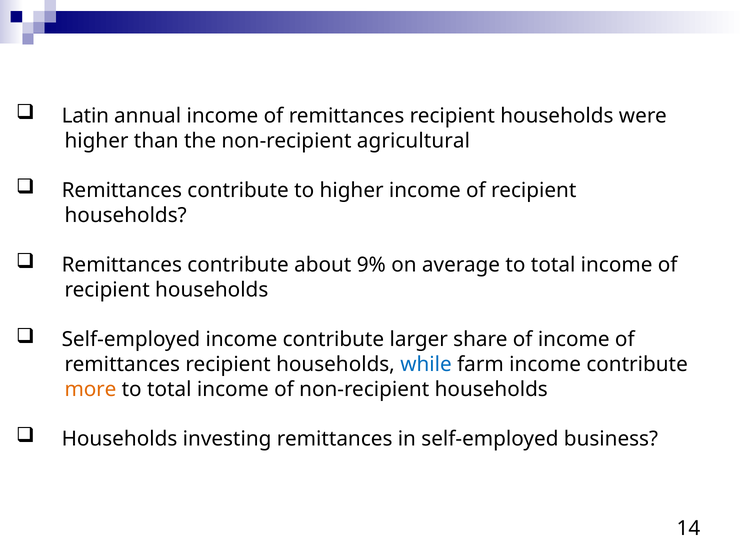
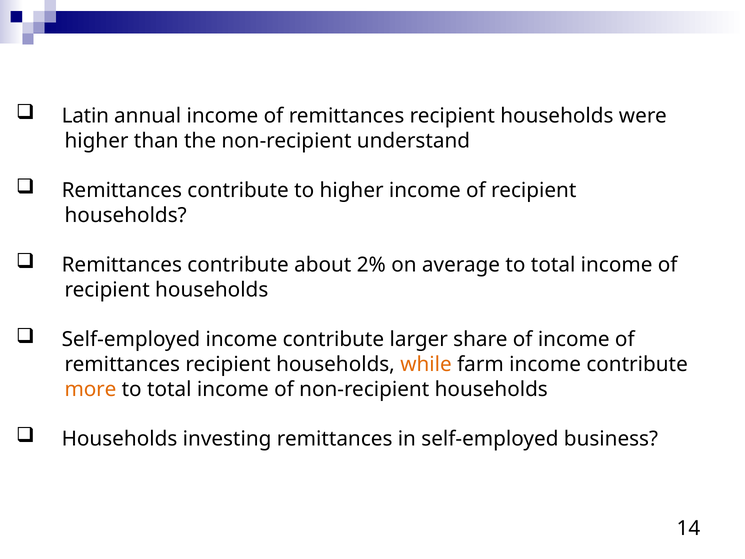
agricultural: agricultural -> understand
9%: 9% -> 2%
while colour: blue -> orange
